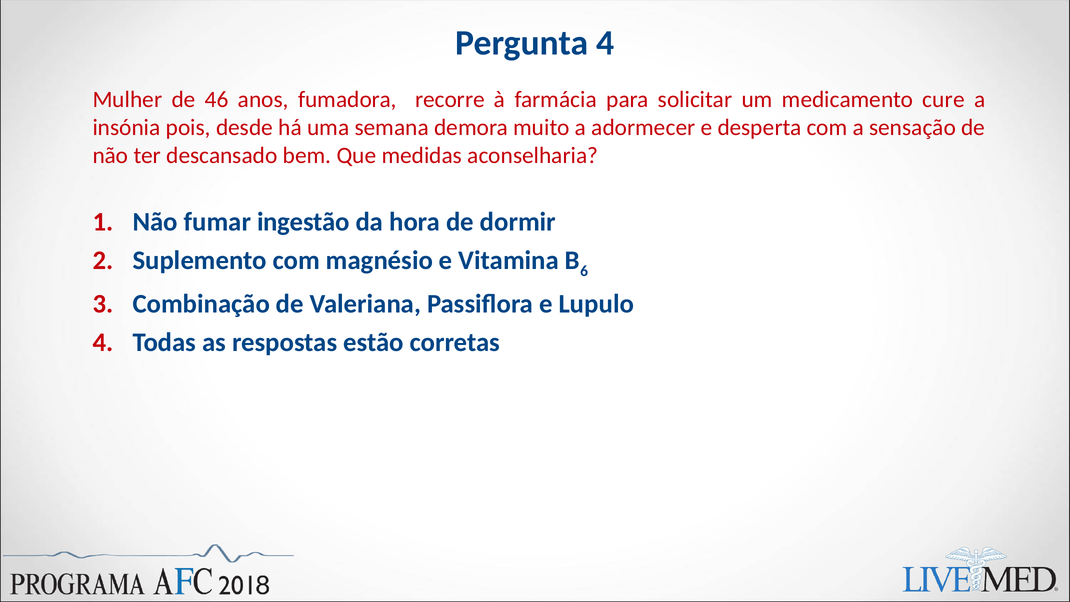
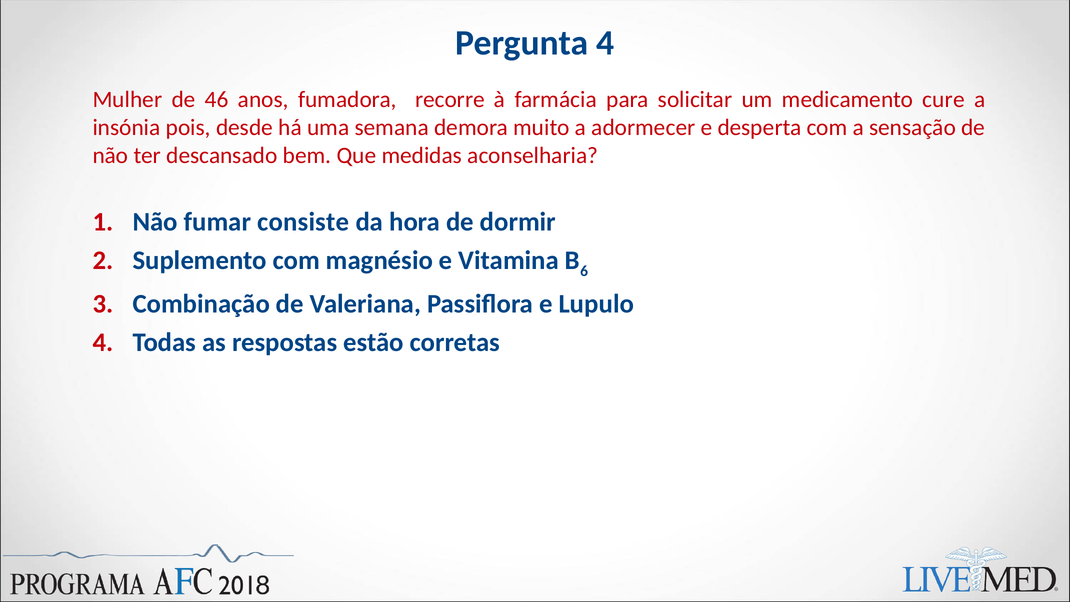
ingestão: ingestão -> consiste
